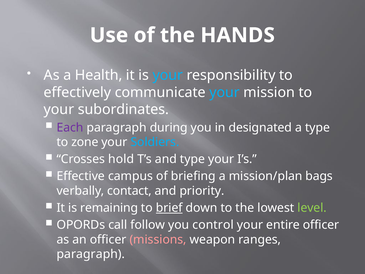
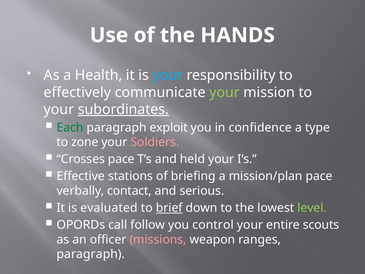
your at (225, 92) colour: light blue -> light green
subordinates underline: none -> present
Each colour: purple -> green
during: during -> exploit
designated: designated -> confidence
Soldiers colour: light blue -> pink
Crosses hold: hold -> pace
and type: type -> held
campus: campus -> stations
mission/plan bags: bags -> pace
priority: priority -> serious
remaining: remaining -> evaluated
entire officer: officer -> scouts
